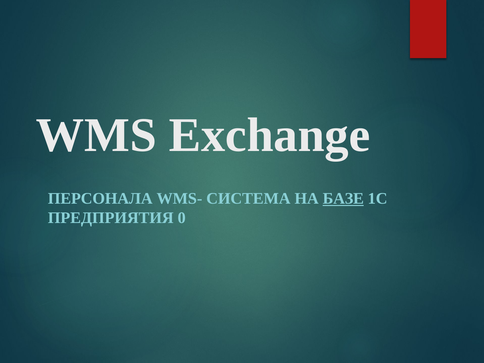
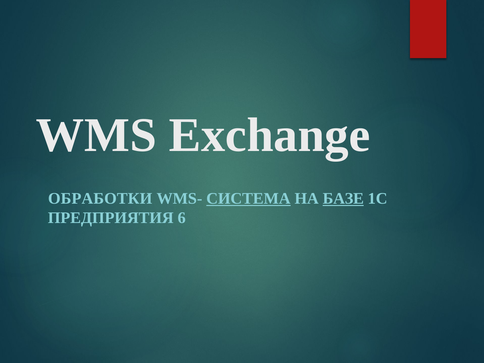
ПЕРСОНАЛА: ПЕРСОНАЛА -> ОБРАБОТКИ
СИСТЕМА underline: none -> present
0: 0 -> 6
